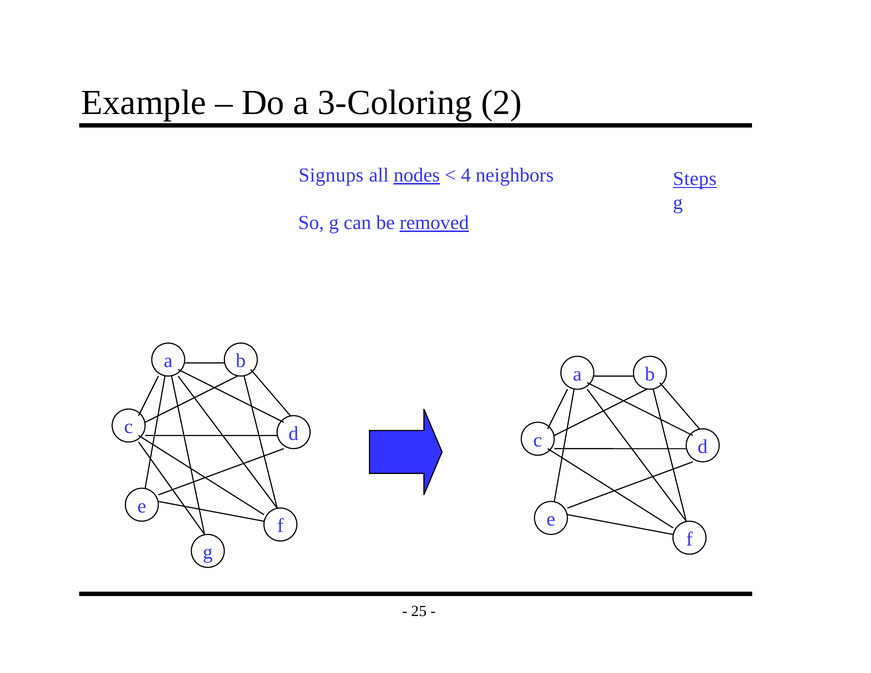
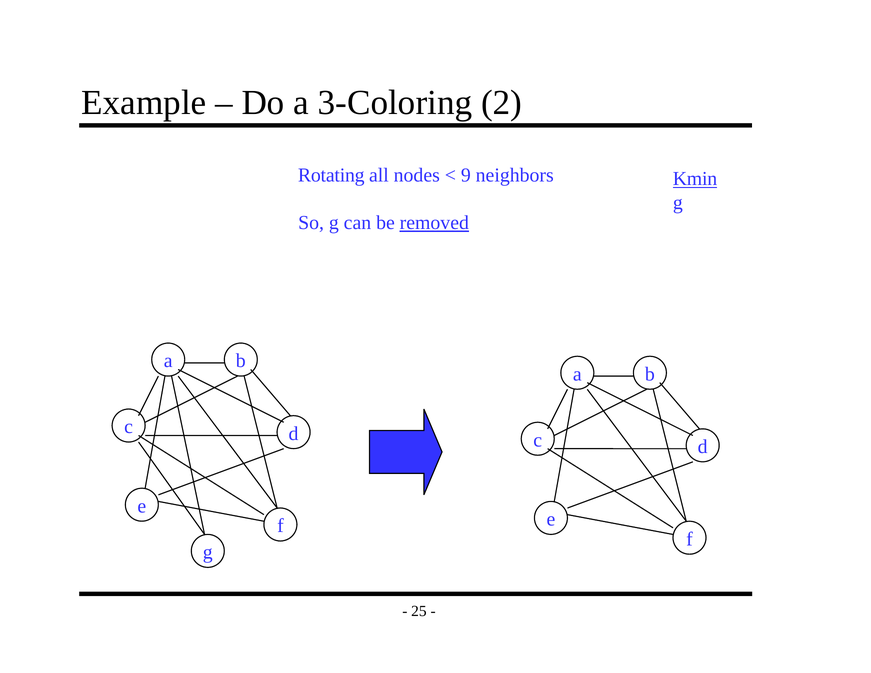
Signups: Signups -> Rotating
nodes underline: present -> none
4: 4 -> 9
Steps: Steps -> Kmin
